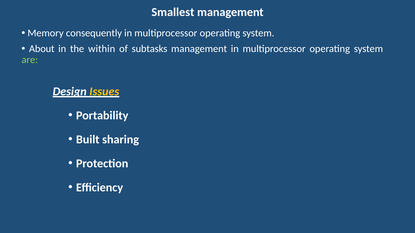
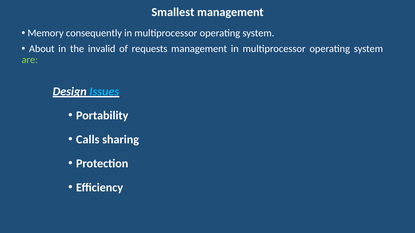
within: within -> invalid
subtasks: subtasks -> requests
Issues colour: yellow -> light blue
Built: Built -> Calls
